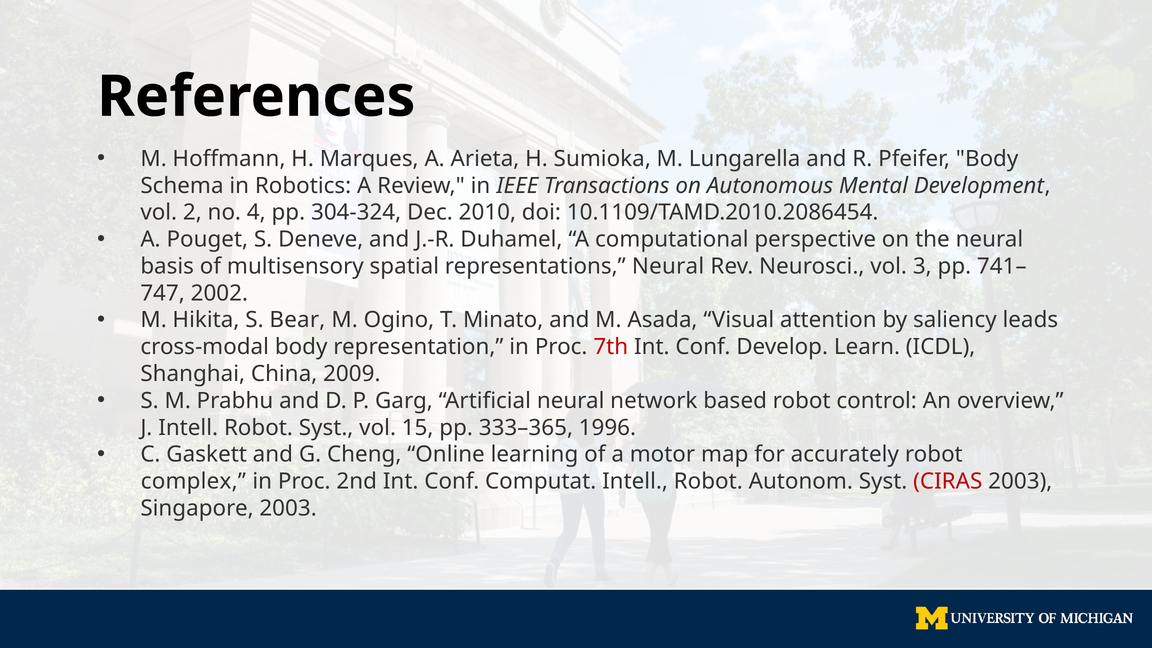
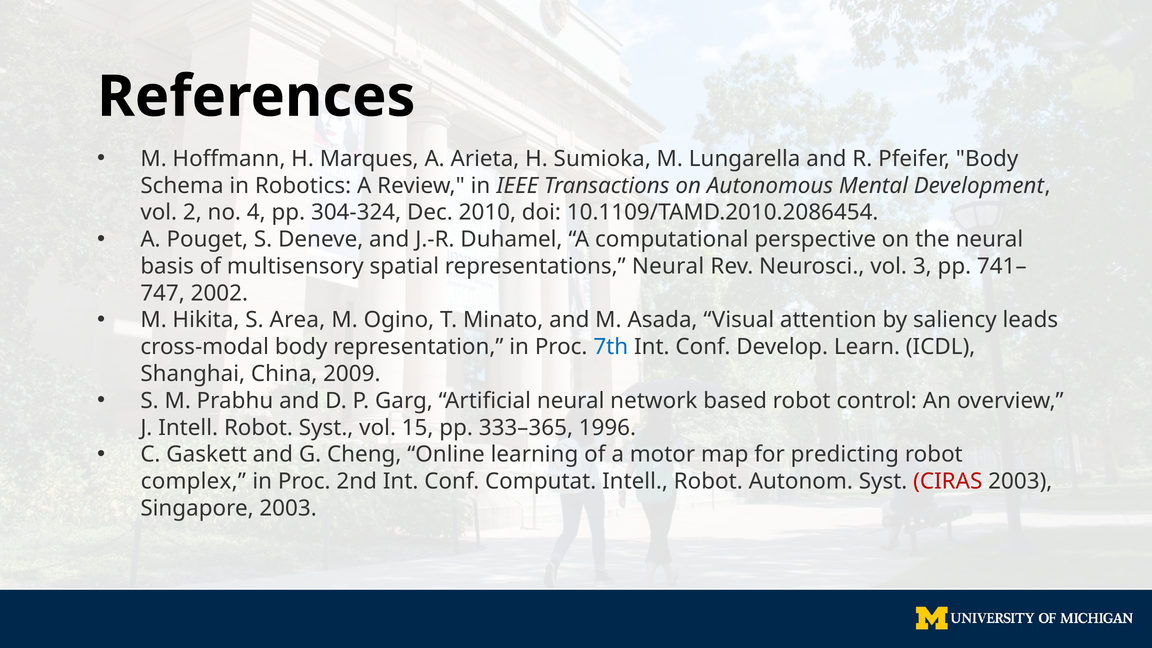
Bear: Bear -> Area
7th colour: red -> blue
accurately: accurately -> predicting
